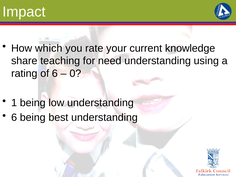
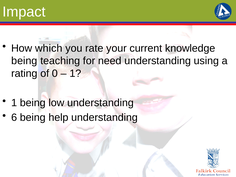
share at (24, 61): share -> being
of 6: 6 -> 0
0 at (75, 73): 0 -> 1
best: best -> help
